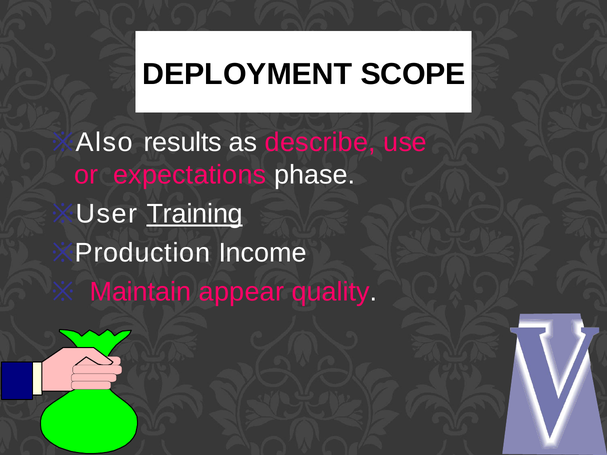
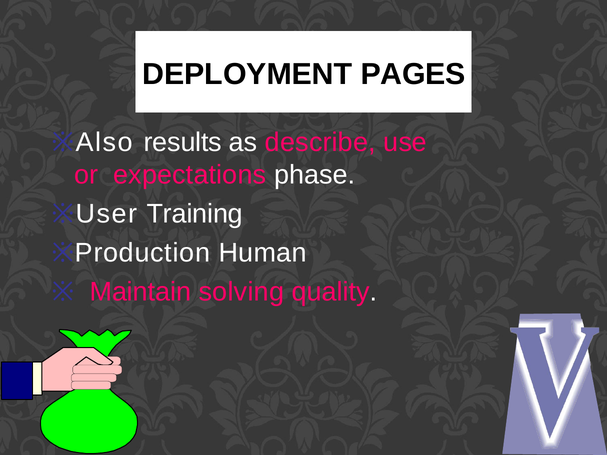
SCOPE: SCOPE -> PAGES
Training underline: present -> none
Income: Income -> Human
appear: appear -> solving
